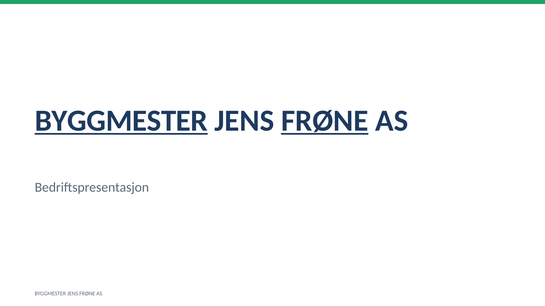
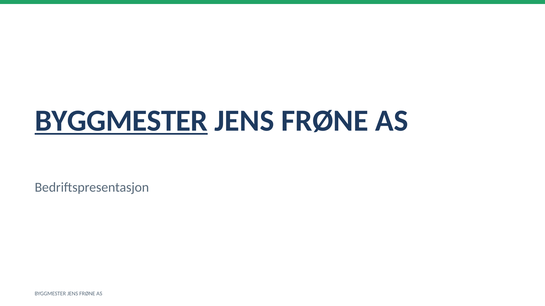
FRØNE at (325, 121) underline: present -> none
